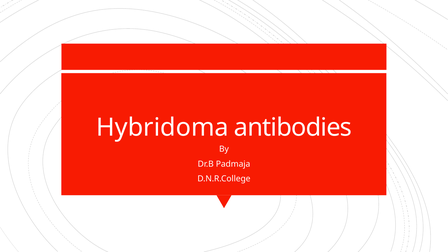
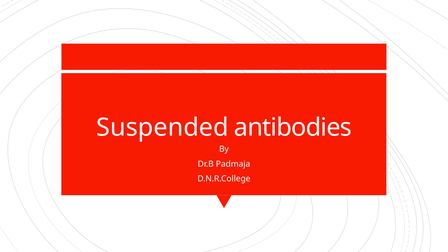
Hybridoma: Hybridoma -> Suspended
